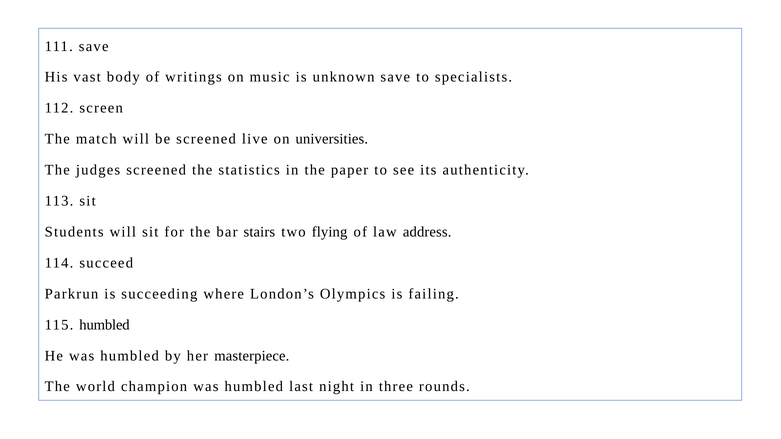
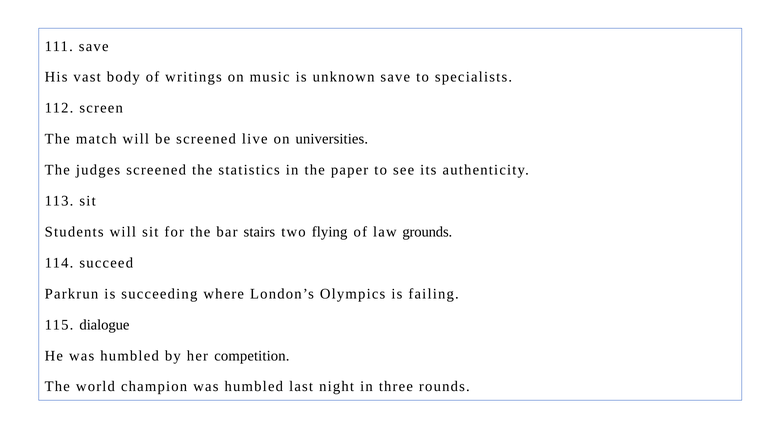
address: address -> grounds
115 humbled: humbled -> dialogue
masterpiece: masterpiece -> competition
